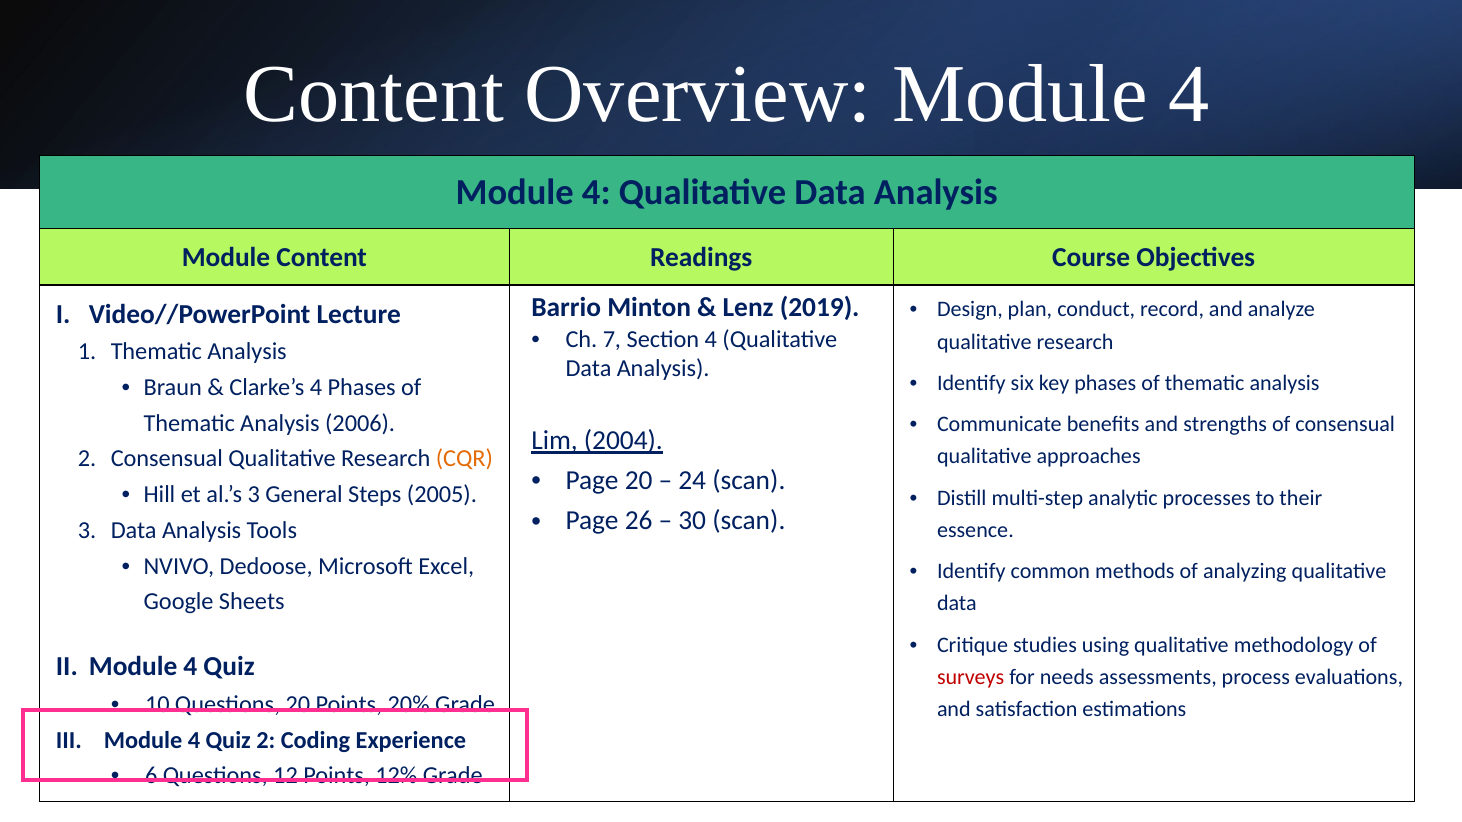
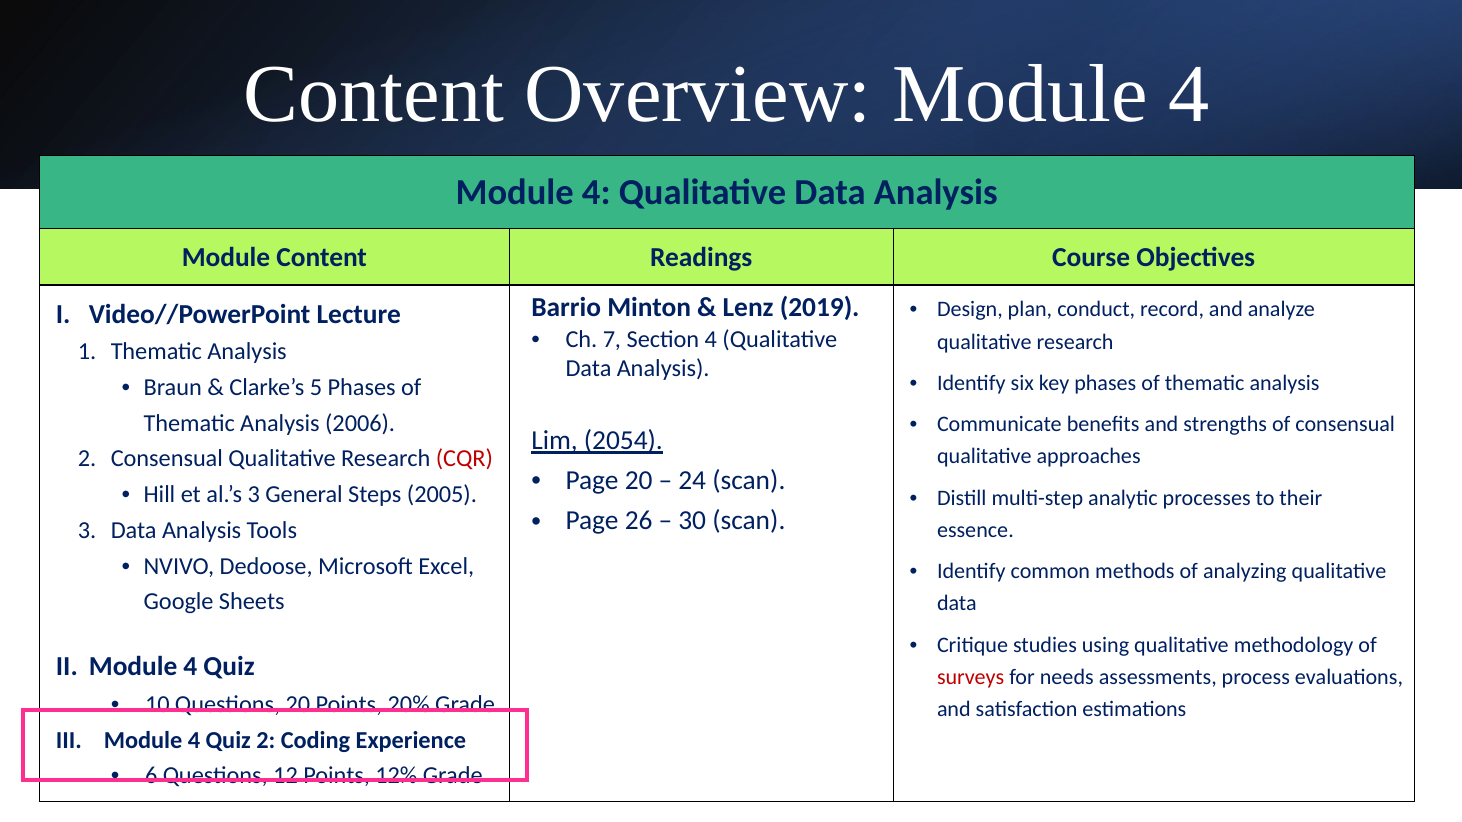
Clarke’s 4: 4 -> 5
2004: 2004 -> 2054
CQR colour: orange -> red
